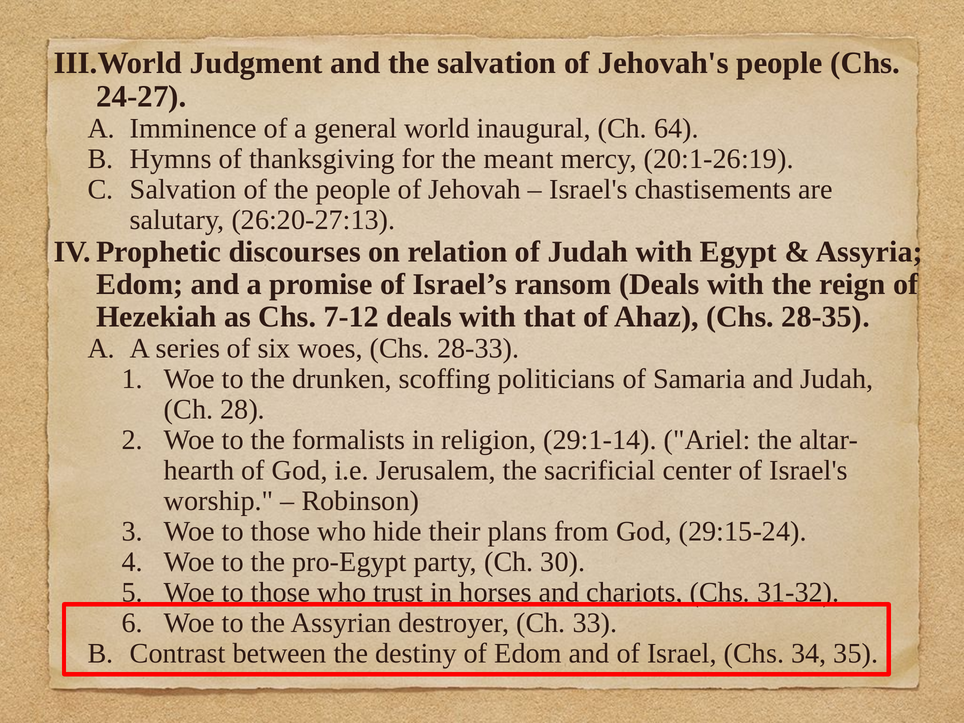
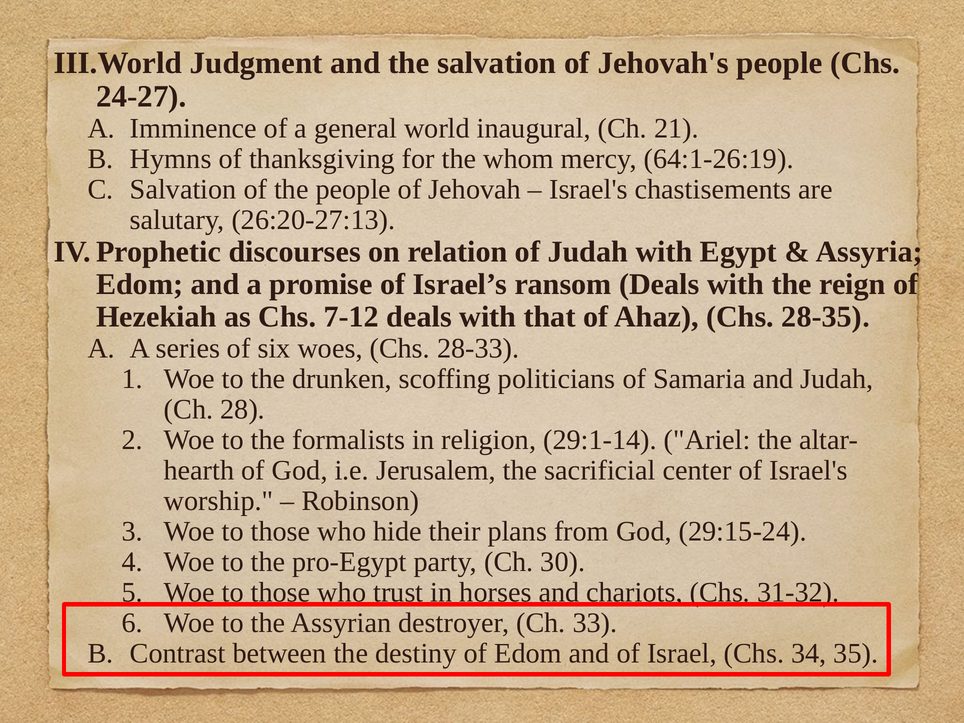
64: 64 -> 21
meant: meant -> whom
20:1-26:19: 20:1-26:19 -> 64:1-26:19
